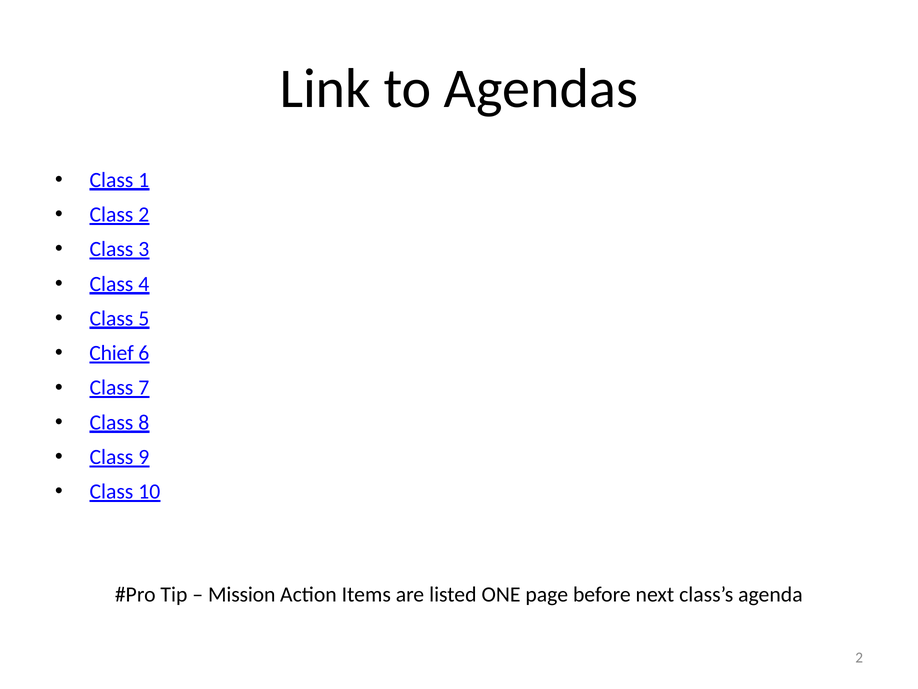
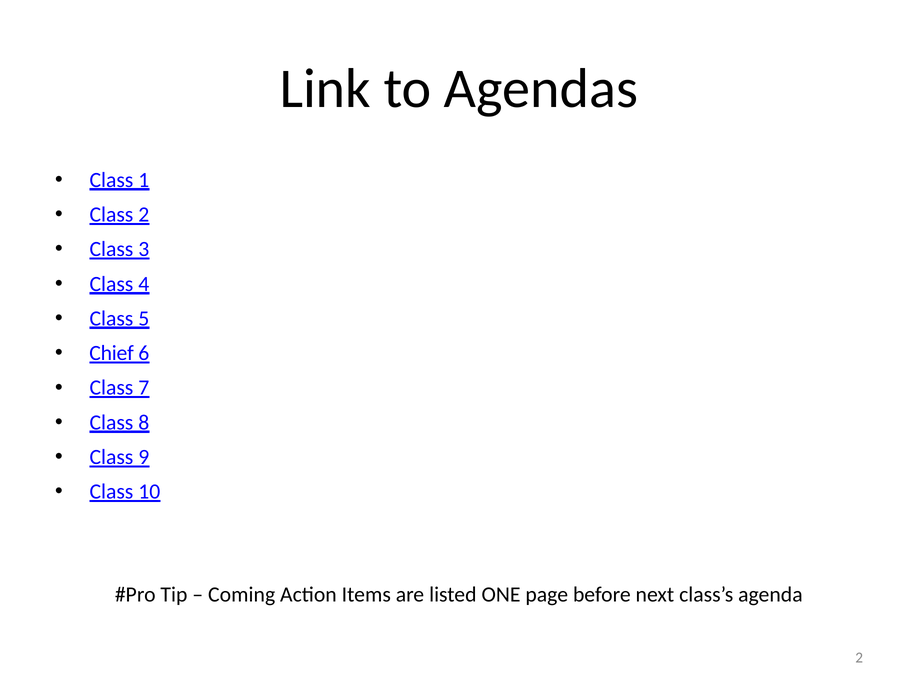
Mission: Mission -> Coming
